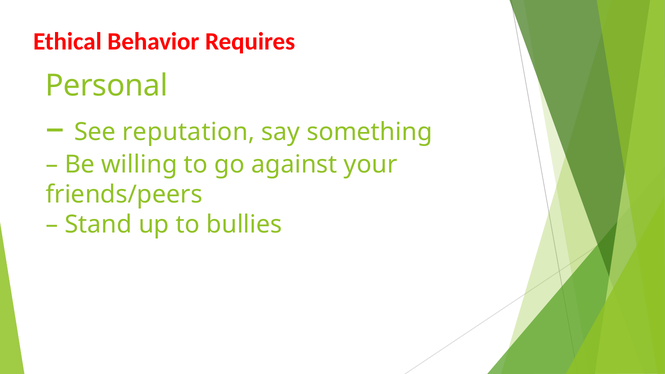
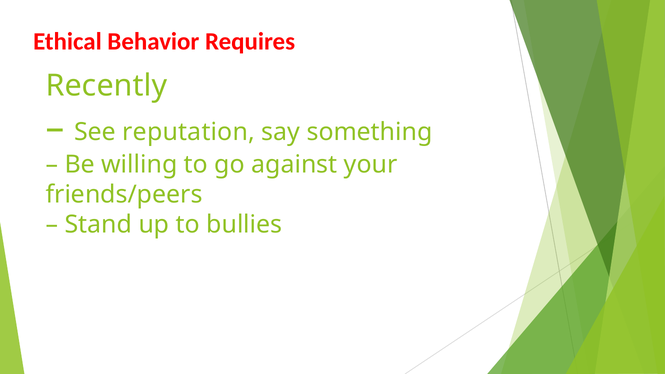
Personal: Personal -> Recently
